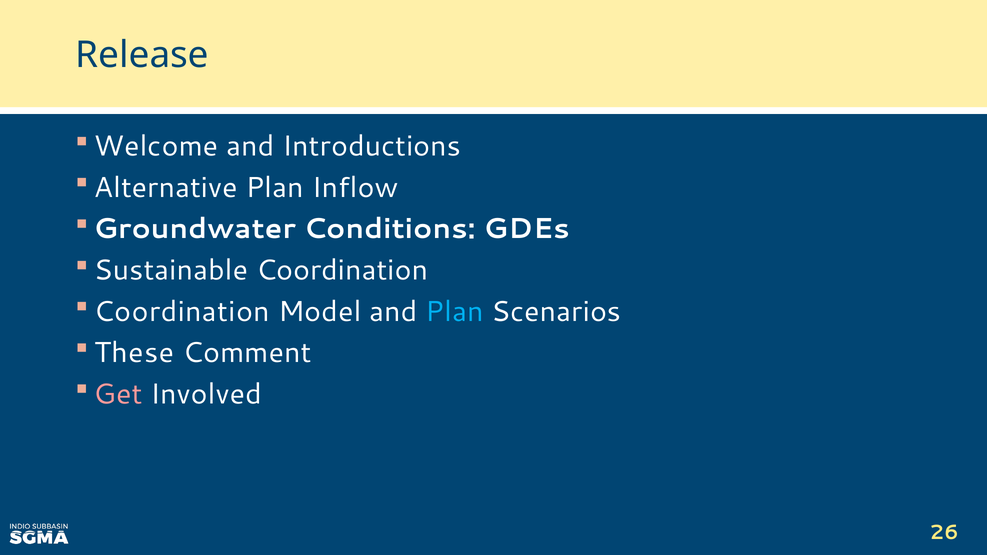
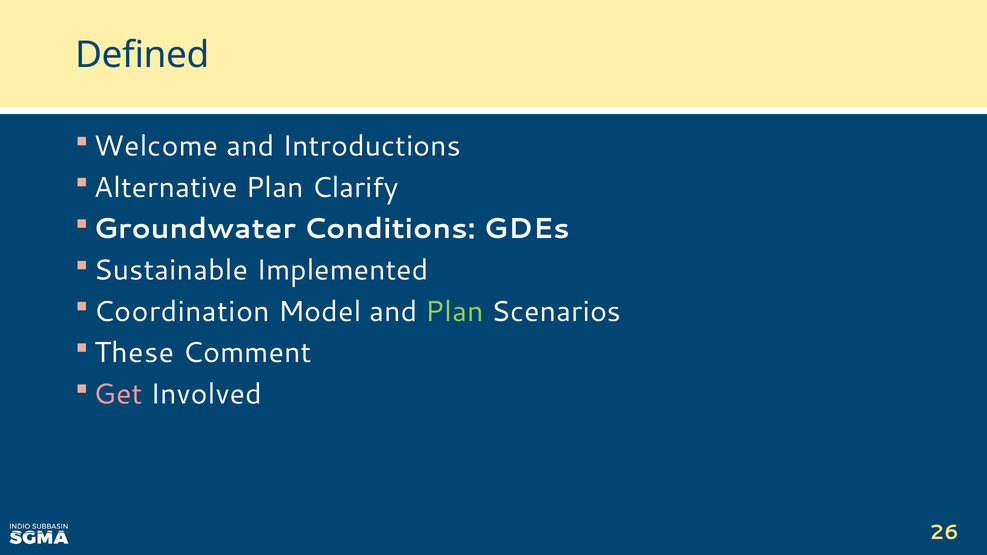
Release: Release -> Defined
Inflow: Inflow -> Clarify
Sustainable Coordination: Coordination -> Implemented
Plan at (454, 312) colour: light blue -> light green
